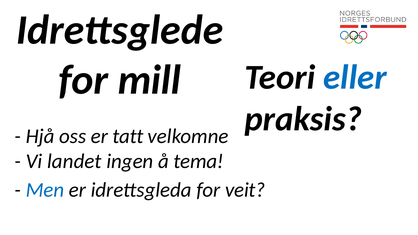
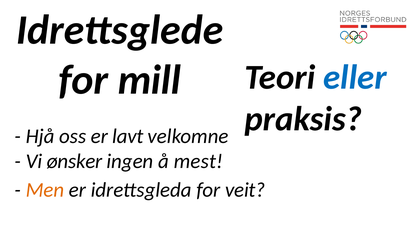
tatt: tatt -> lavt
landet: landet -> ønsker
tema: tema -> mest
Men colour: blue -> orange
